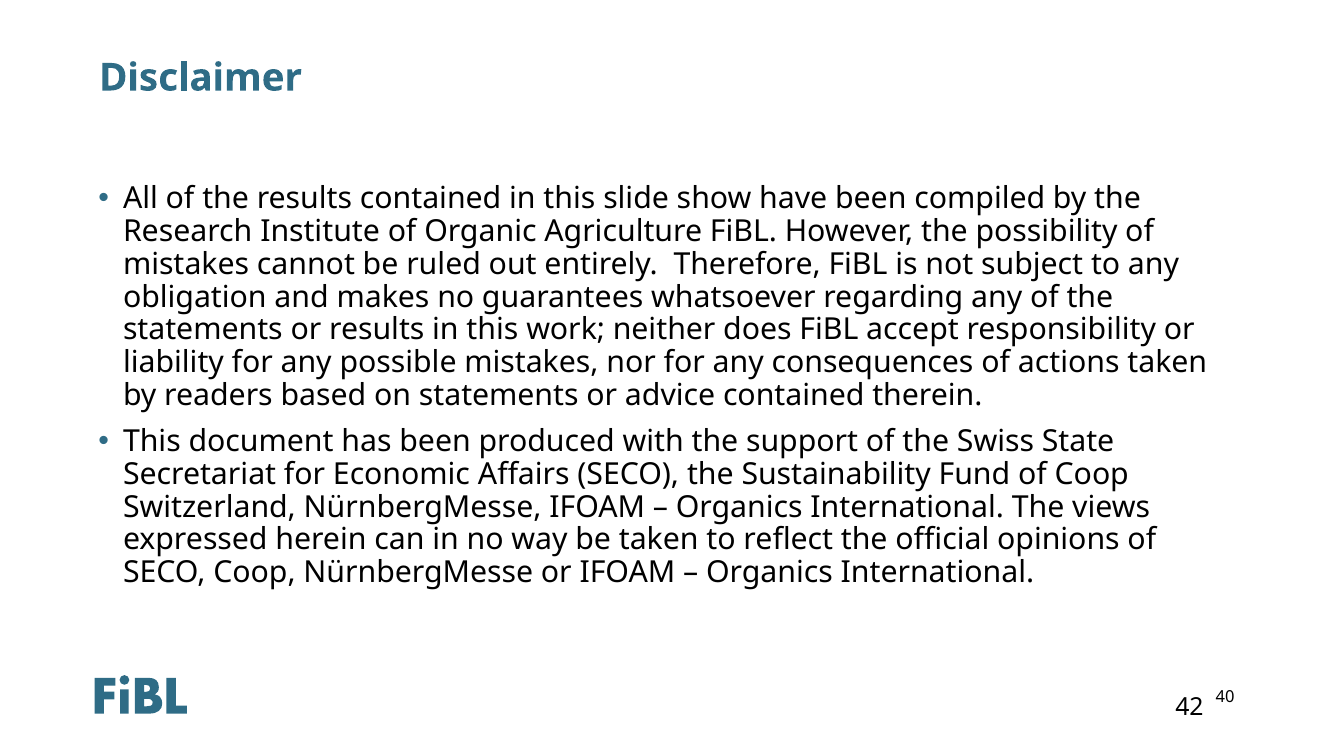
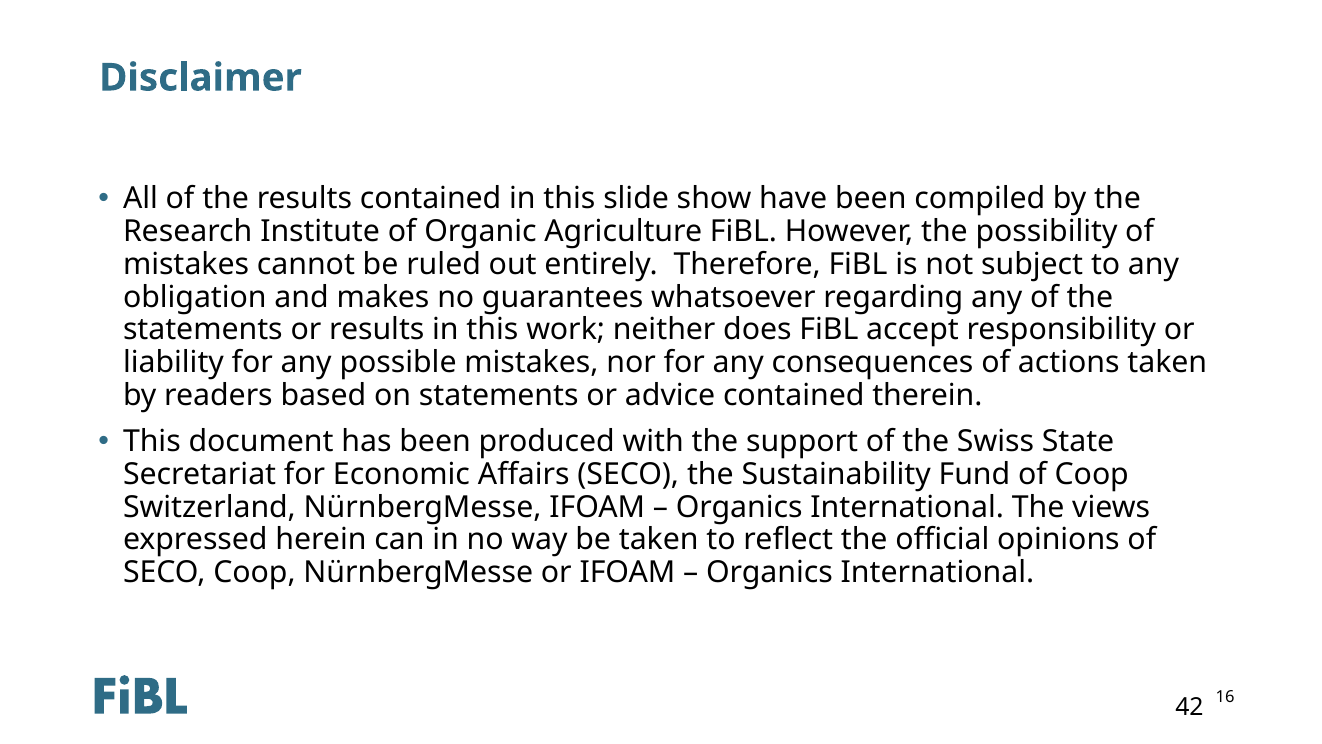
40: 40 -> 16
